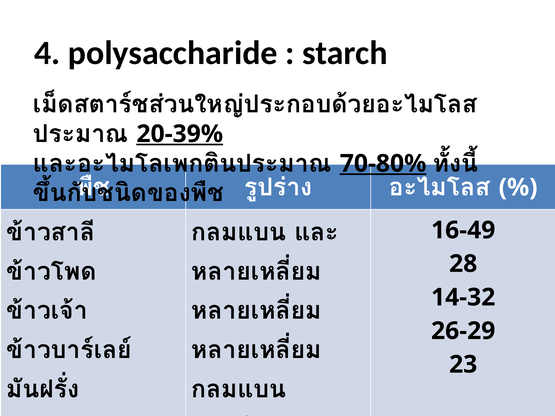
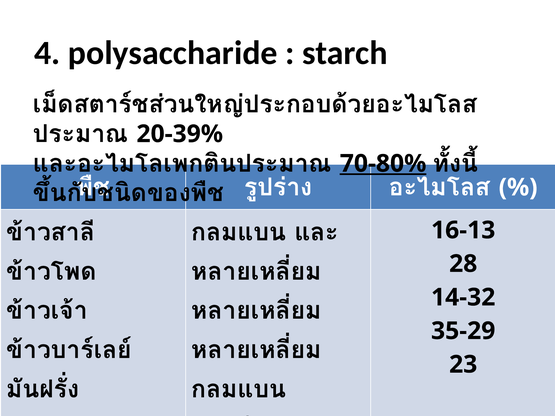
20-39% underline: present -> none
16-49: 16-49 -> 16-13
26-29: 26-29 -> 35-29
